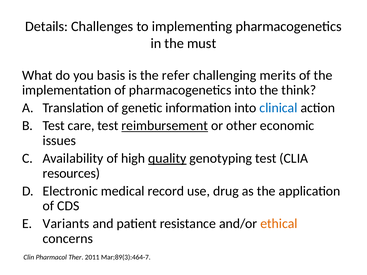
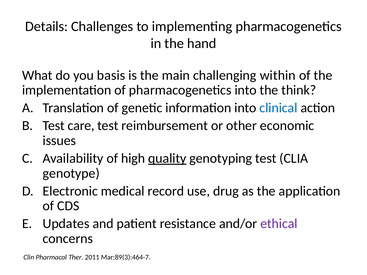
must: must -> hand
refer: refer -> main
merits: merits -> within
reimbursement underline: present -> none
resources: resources -> genotype
Variants: Variants -> Updates
ethical colour: orange -> purple
